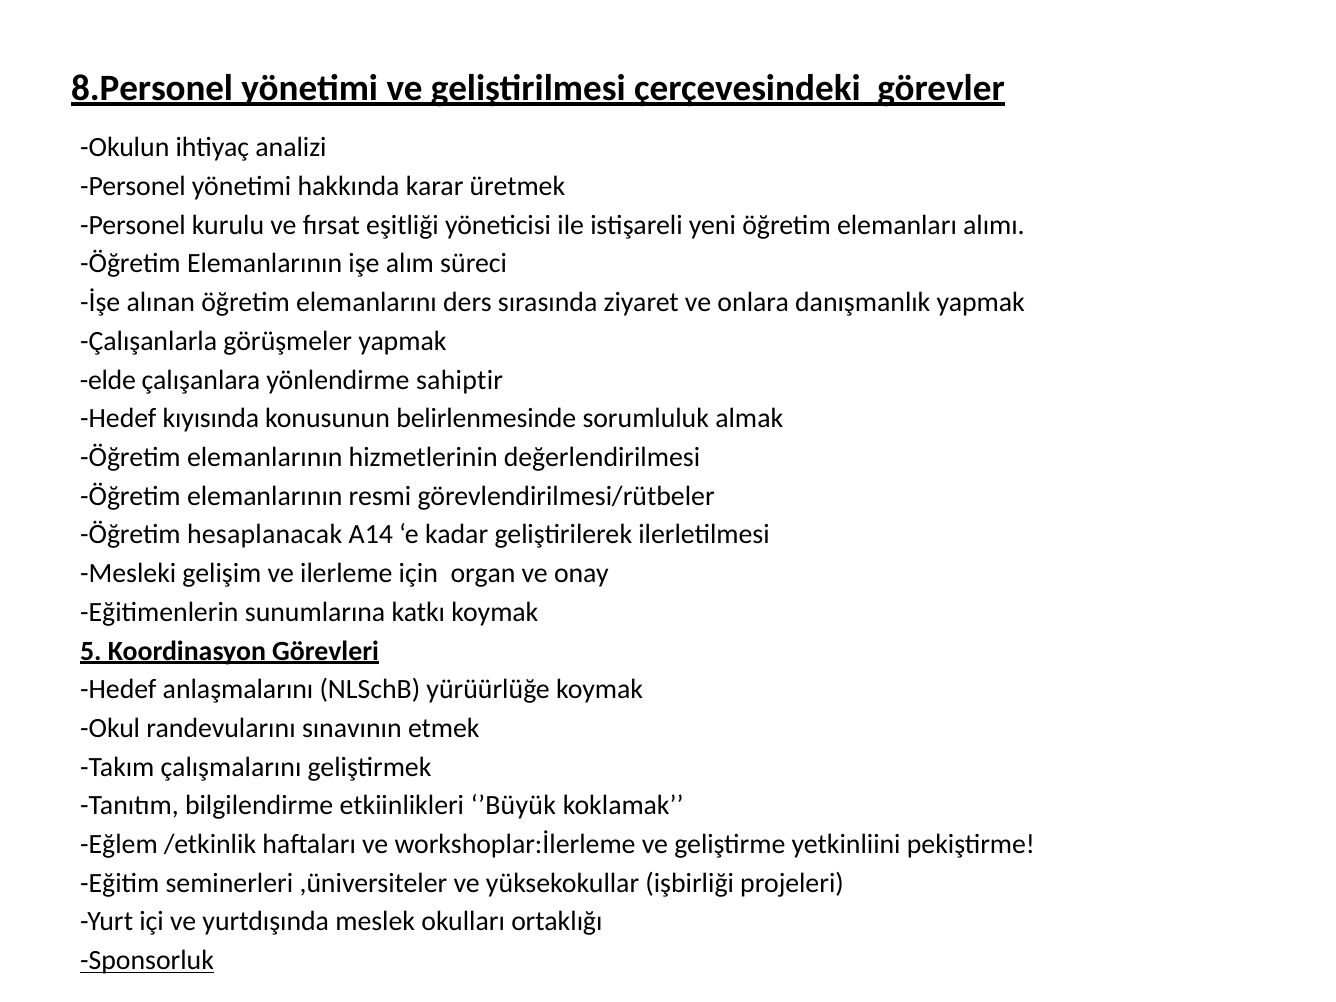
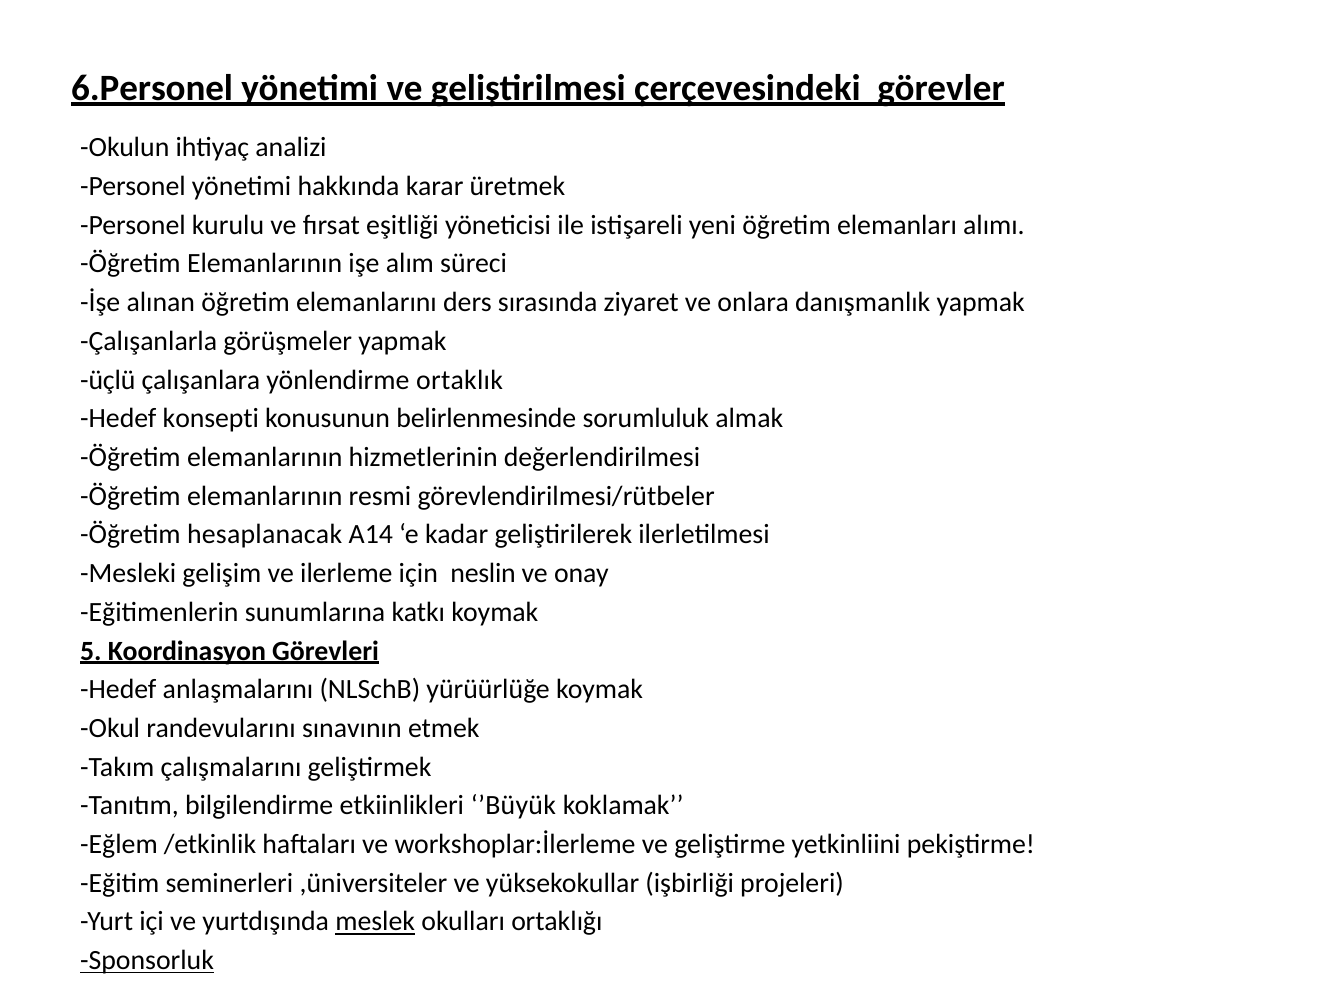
8.Personel: 8.Personel -> 6.Personel
elde: elde -> üçlü
sahiptir: sahiptir -> ortaklık
kıyısında: kıyısında -> konsepti
organ: organ -> neslin
meslek underline: none -> present
